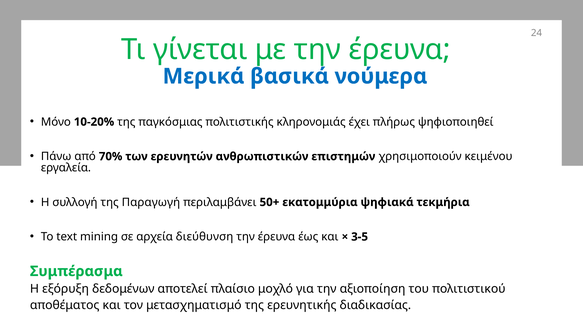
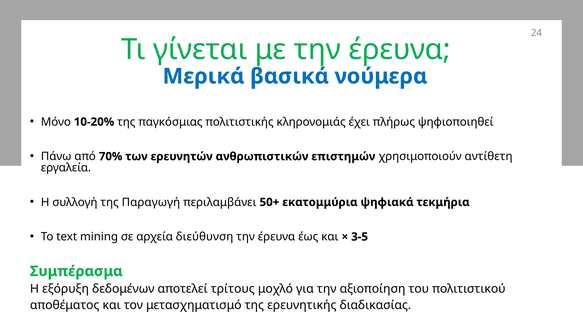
κειμένου: κειμένου -> αντίθετη
πλαίσιο: πλαίσιο -> τρίτους
